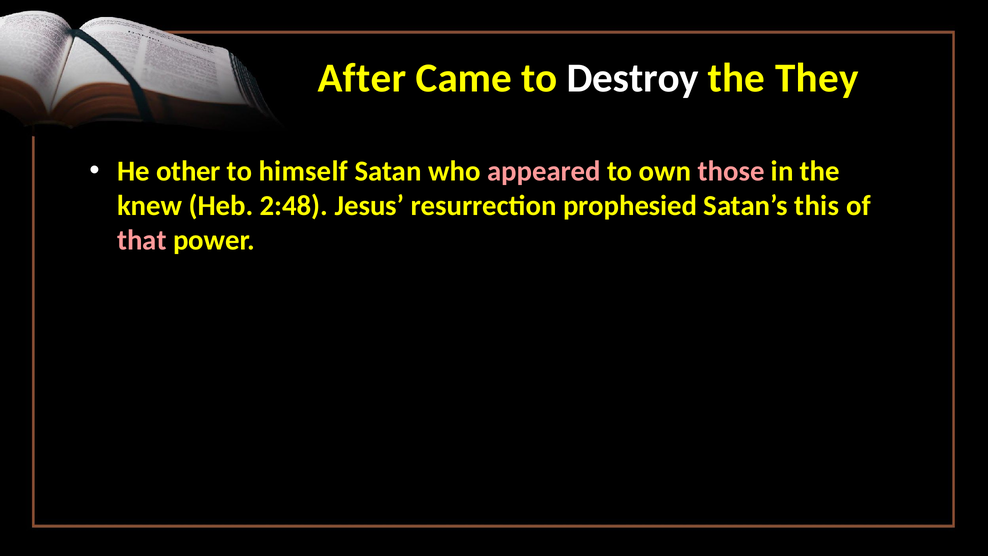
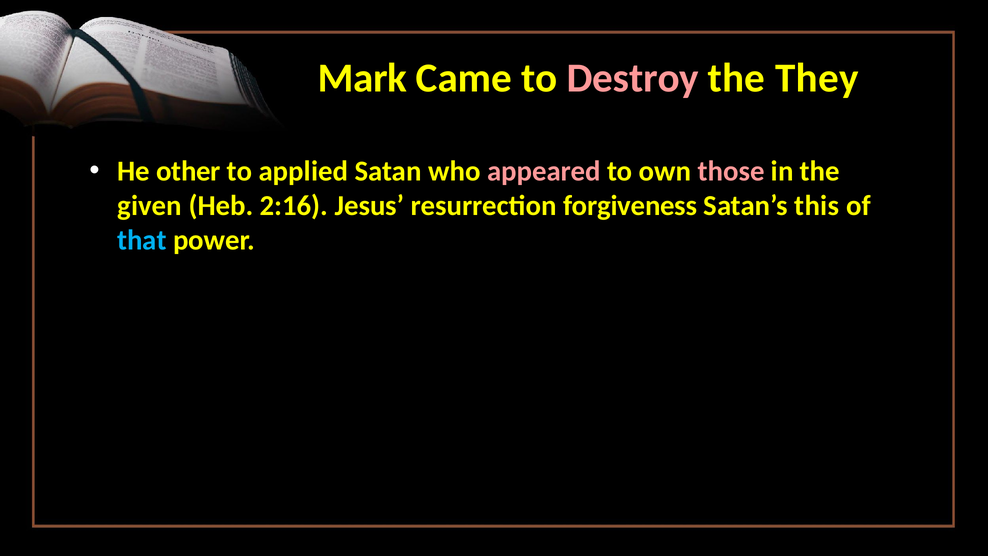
After: After -> Mark
Destroy colour: white -> pink
himself: himself -> applied
knew: knew -> given
2:48: 2:48 -> 2:16
prophesied: prophesied -> forgiveness
that colour: pink -> light blue
